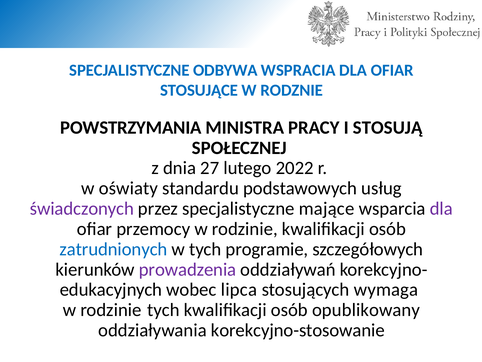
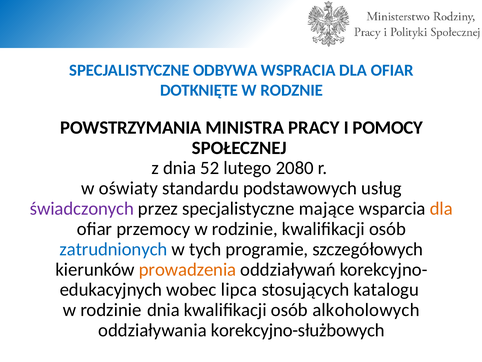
STOSUJĄCE: STOSUJĄCE -> DOTKNIĘTE
STOSUJĄ: STOSUJĄ -> POMOCY
27: 27 -> 52
2022: 2022 -> 2080
dla at (441, 208) colour: purple -> orange
prowadzenia colour: purple -> orange
wymaga: wymaga -> katalogu
rodzinie tych: tych -> dnia
opublikowany: opublikowany -> alkoholowych
korekcyjno-stosowanie: korekcyjno-stosowanie -> korekcyjno-służbowych
